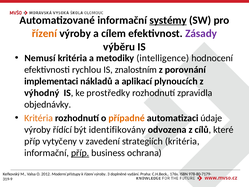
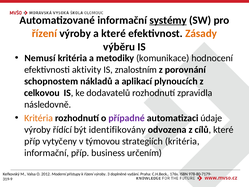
a cílem: cílem -> které
Zásady colour: purple -> orange
intelligence: intelligence -> komunikace
rychlou: rychlou -> aktivity
implementaci: implementaci -> schopnostem
výhodný: výhodný -> celkovou
prostředky: prostředky -> dodavatelů
objednávky: objednávky -> následovně
případné colour: orange -> purple
zavedení: zavedení -> týmovou
příp at (80, 153) underline: present -> none
ochrana: ochrana -> určením
